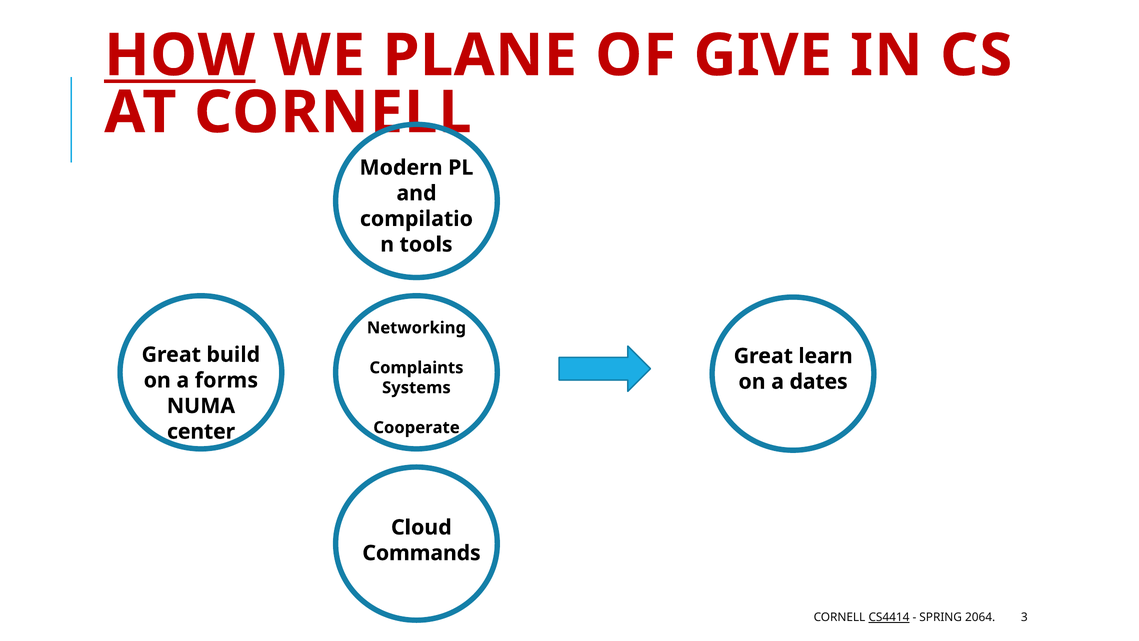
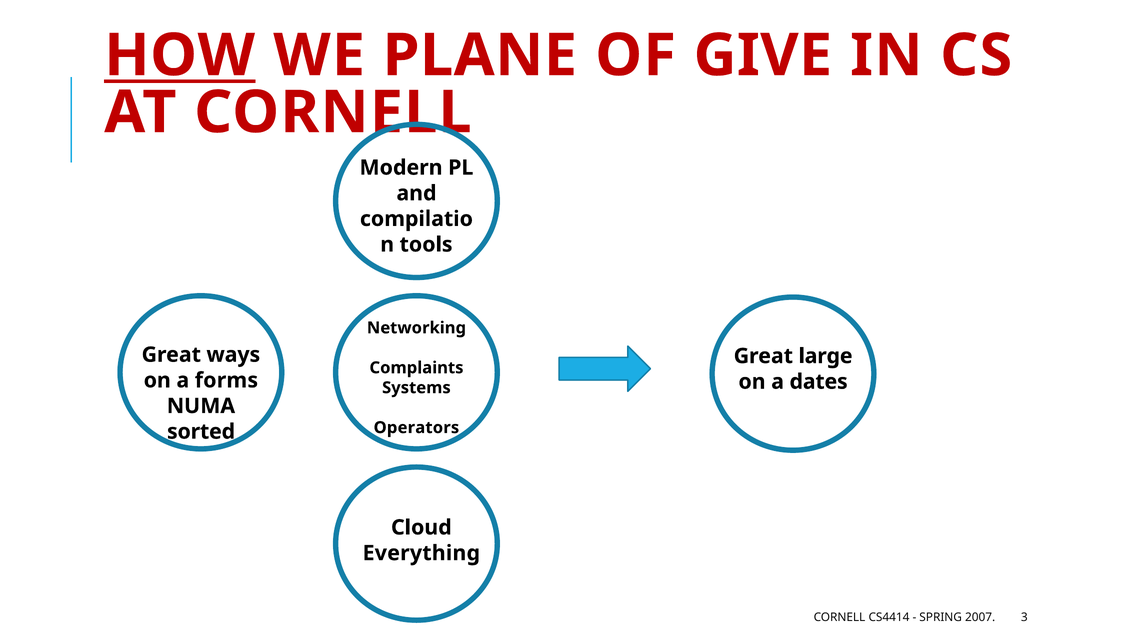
build: build -> ways
learn: learn -> large
Cooperate: Cooperate -> Operators
center: center -> sorted
Commands: Commands -> Everything
CS4414 underline: present -> none
2064: 2064 -> 2007
